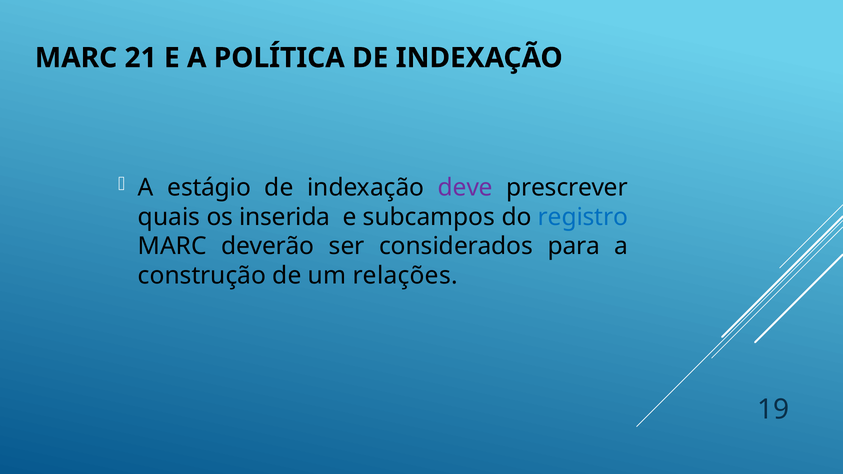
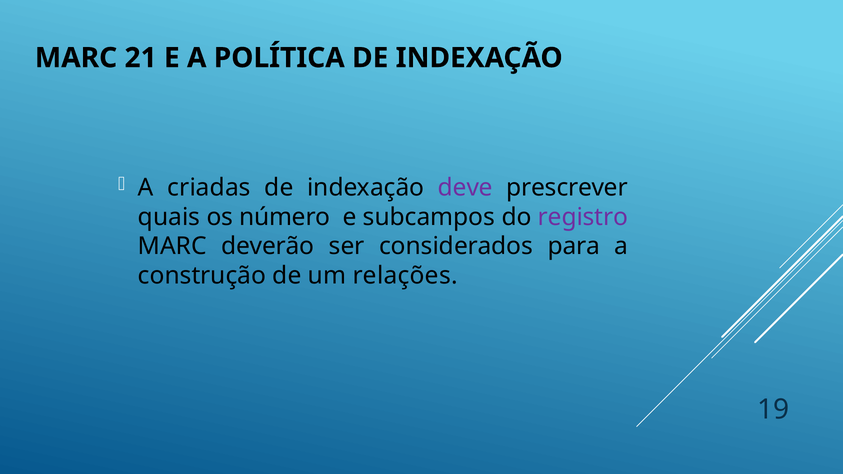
estágio: estágio -> criadas
inserida: inserida -> número
registro colour: blue -> purple
